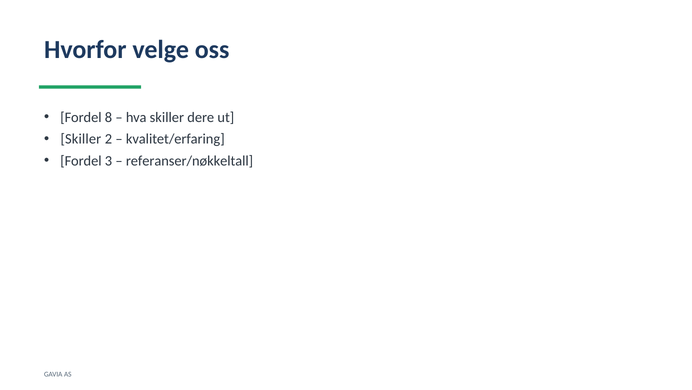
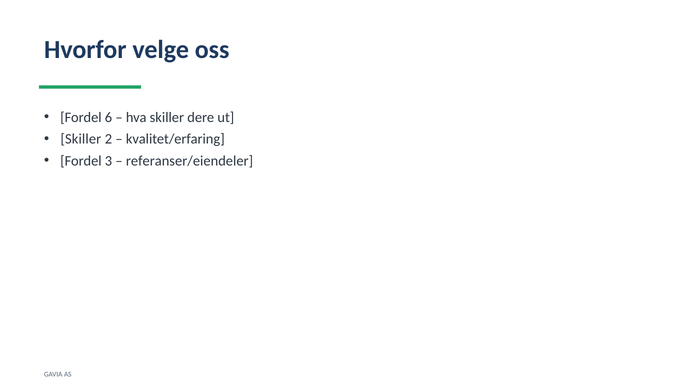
8: 8 -> 6
referanser/nøkkeltall: referanser/nøkkeltall -> referanser/eiendeler
